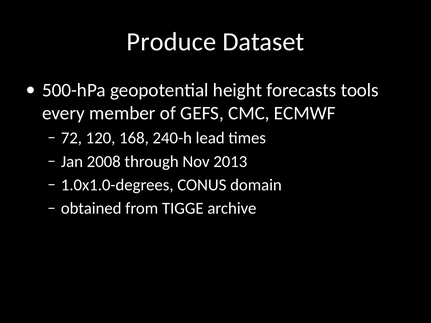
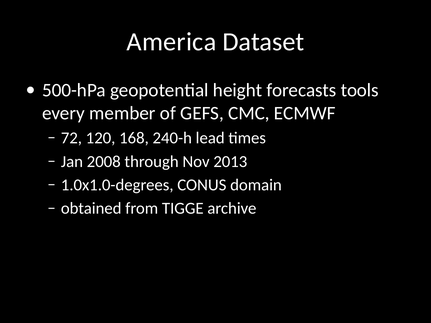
Produce: Produce -> America
